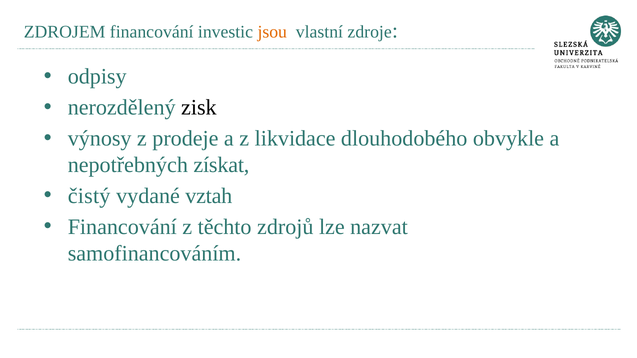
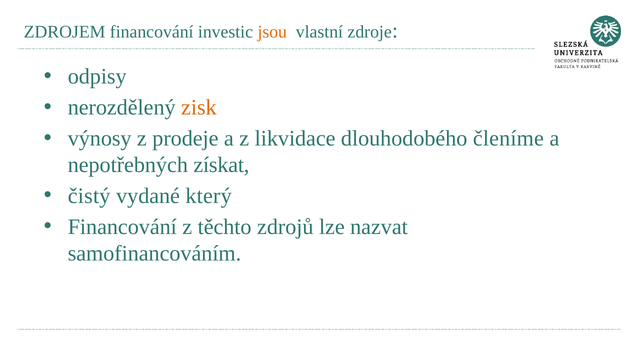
zisk colour: black -> orange
obvykle: obvykle -> členíme
vztah: vztah -> který
